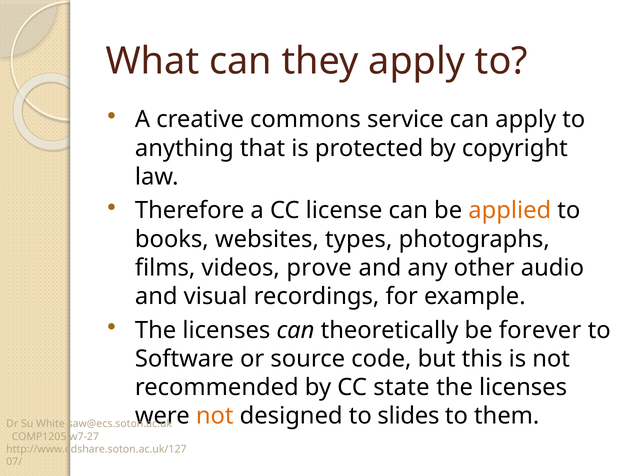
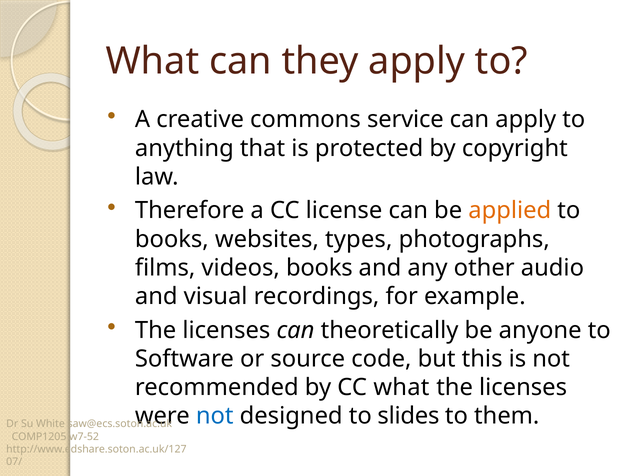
videos prove: prove -> books
forever: forever -> anyone
CC state: state -> what
not at (215, 416) colour: orange -> blue
w7-27: w7-27 -> w7-52
